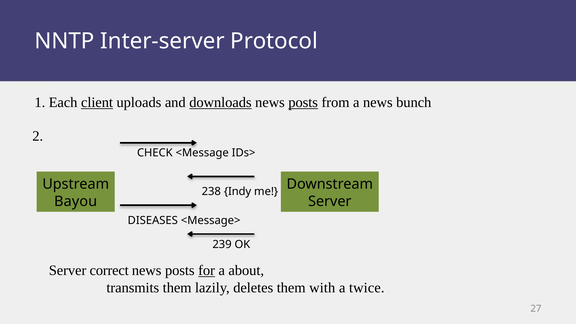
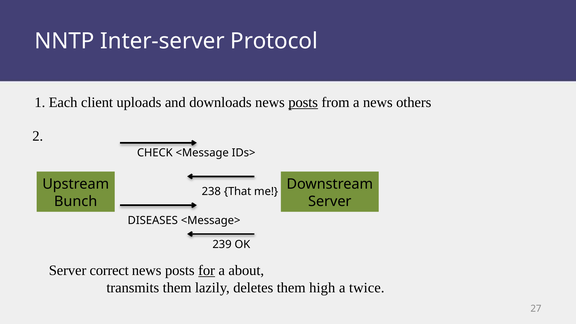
client underline: present -> none
downloads underline: present -> none
bunch: bunch -> others
Indy: Indy -> That
Bayou: Bayou -> Bunch
with: with -> high
